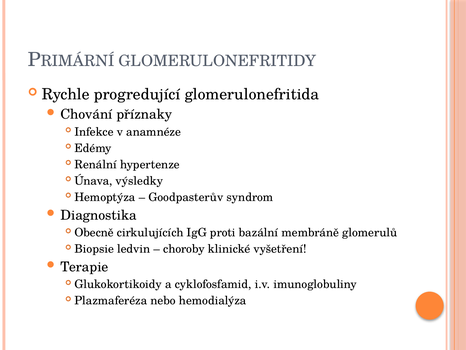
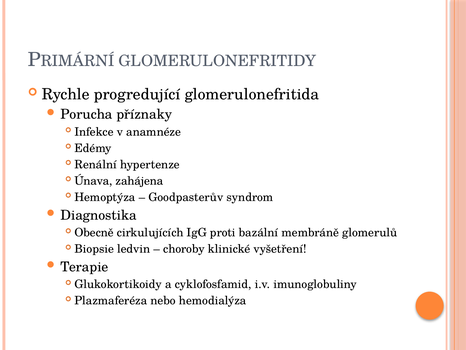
Chování: Chování -> Porucha
výsledky: výsledky -> zahájena
